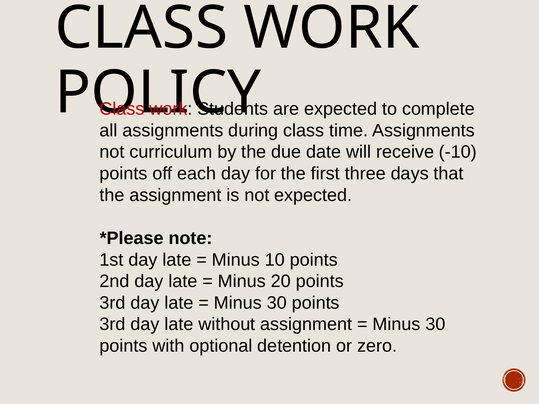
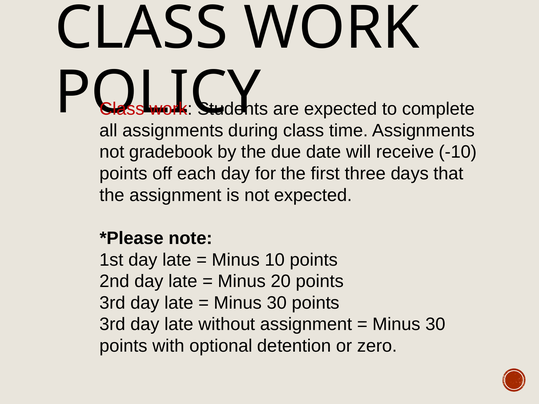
curriculum: curriculum -> gradebook
